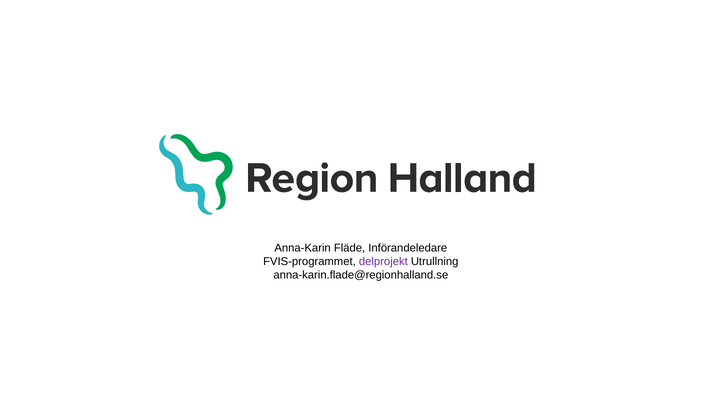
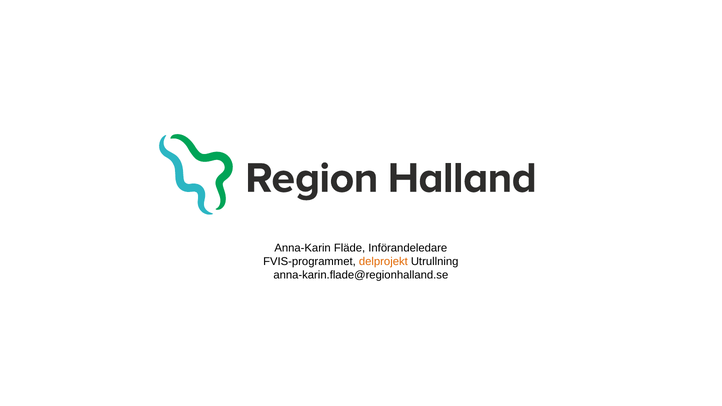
delprojekt colour: purple -> orange
